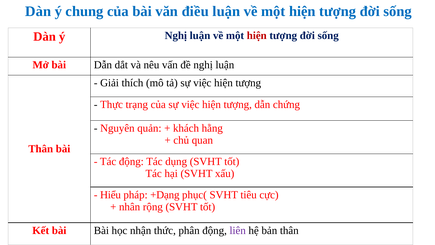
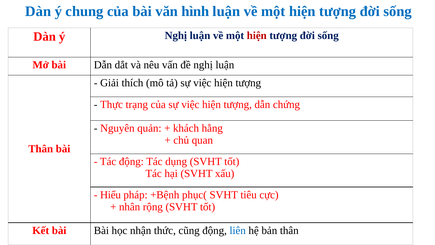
điều: điều -> hình
+Dạng: +Dạng -> +Bệnh
phân: phân -> cũng
liên colour: purple -> blue
